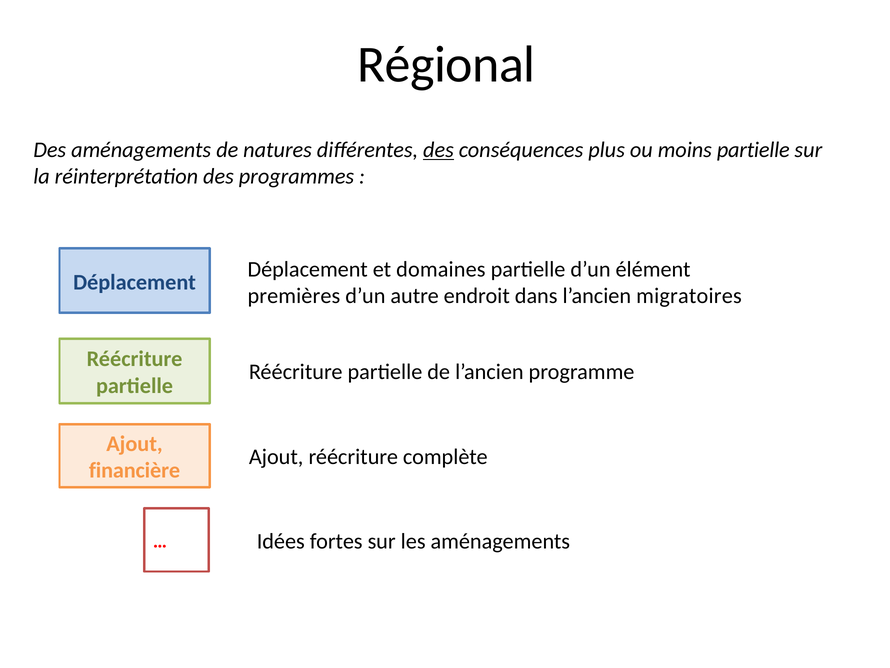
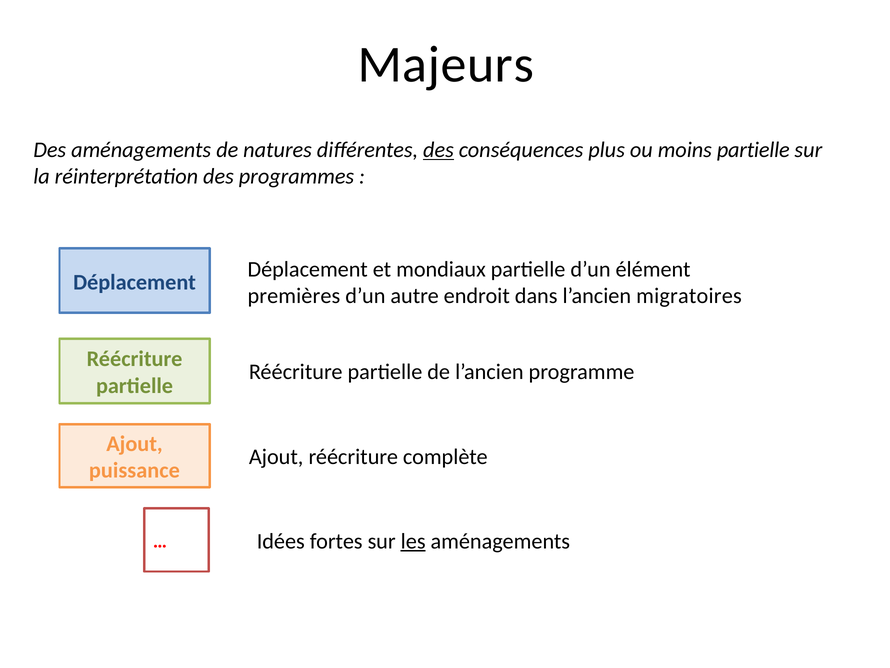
Régional: Régional -> Majeurs
domaines: domaines -> mondiaux
financière: financière -> puissance
les underline: none -> present
